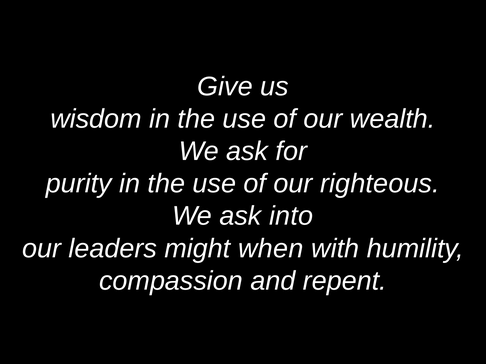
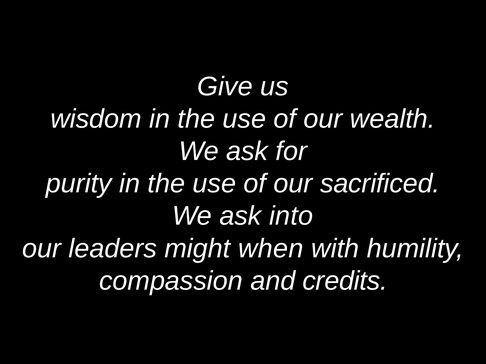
righteous: righteous -> sacrificed
repent: repent -> credits
